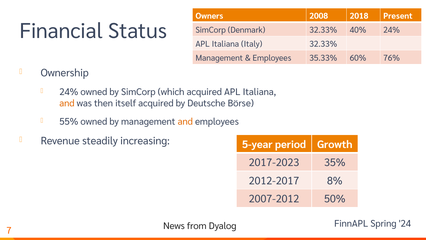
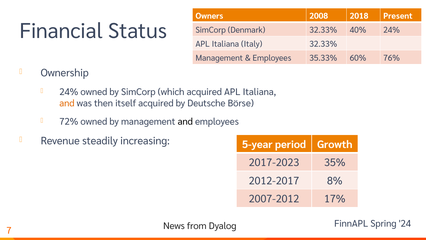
55%: 55% -> 72%
and at (185, 122) colour: orange -> black
50%: 50% -> 17%
